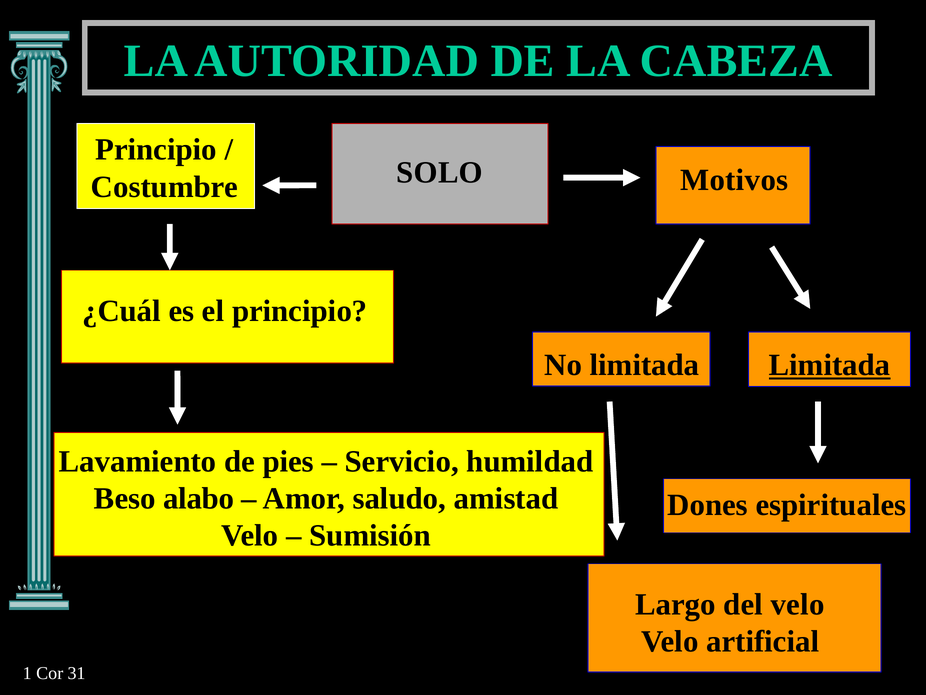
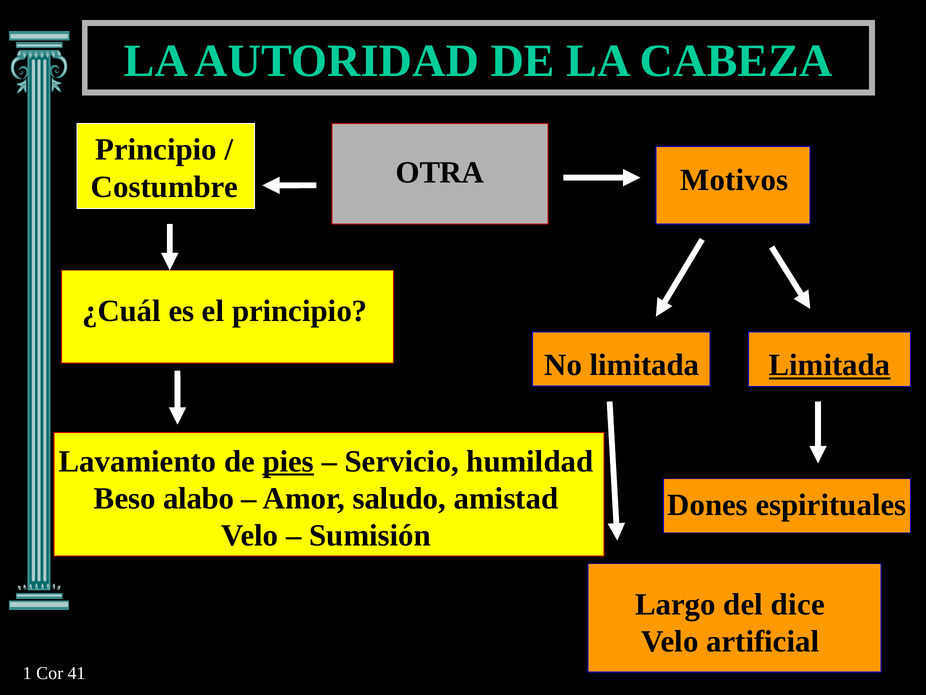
SOLO: SOLO -> OTRA
pies underline: none -> present
del velo: velo -> dice
31: 31 -> 41
